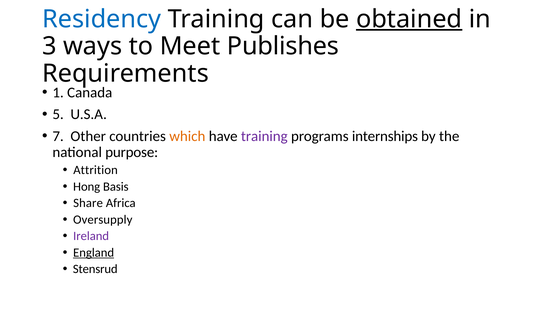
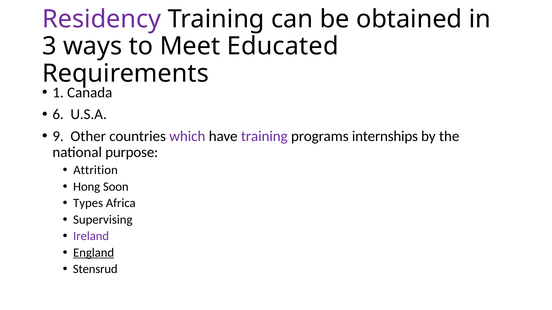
Residency colour: blue -> purple
obtained underline: present -> none
Publishes: Publishes -> Educated
5: 5 -> 6
7: 7 -> 9
which colour: orange -> purple
Basis: Basis -> Soon
Share: Share -> Types
Oversupply: Oversupply -> Supervising
